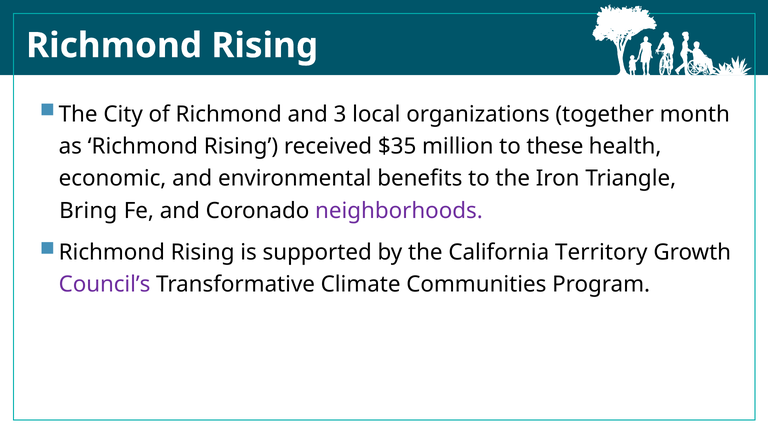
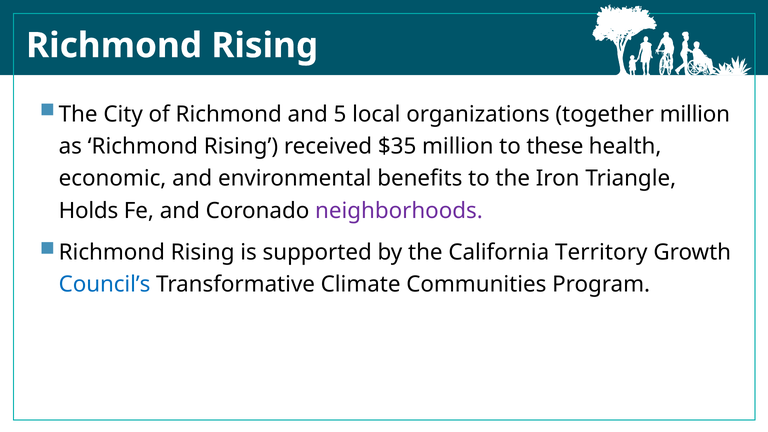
3: 3 -> 5
together month: month -> million
Bring: Bring -> Holds
Council’s colour: purple -> blue
